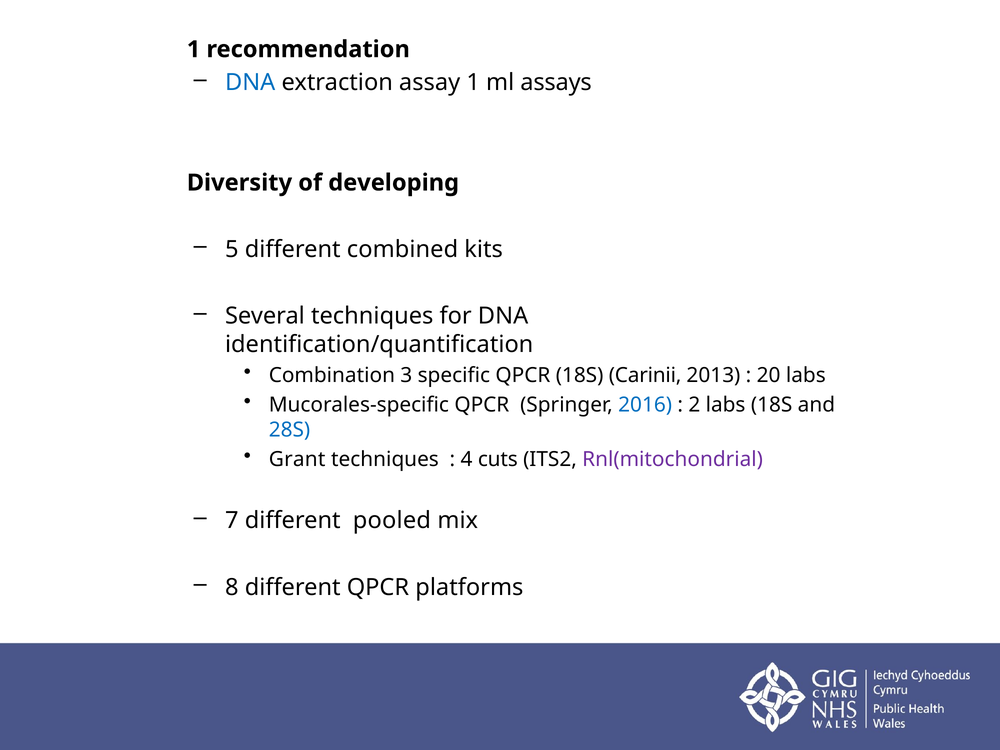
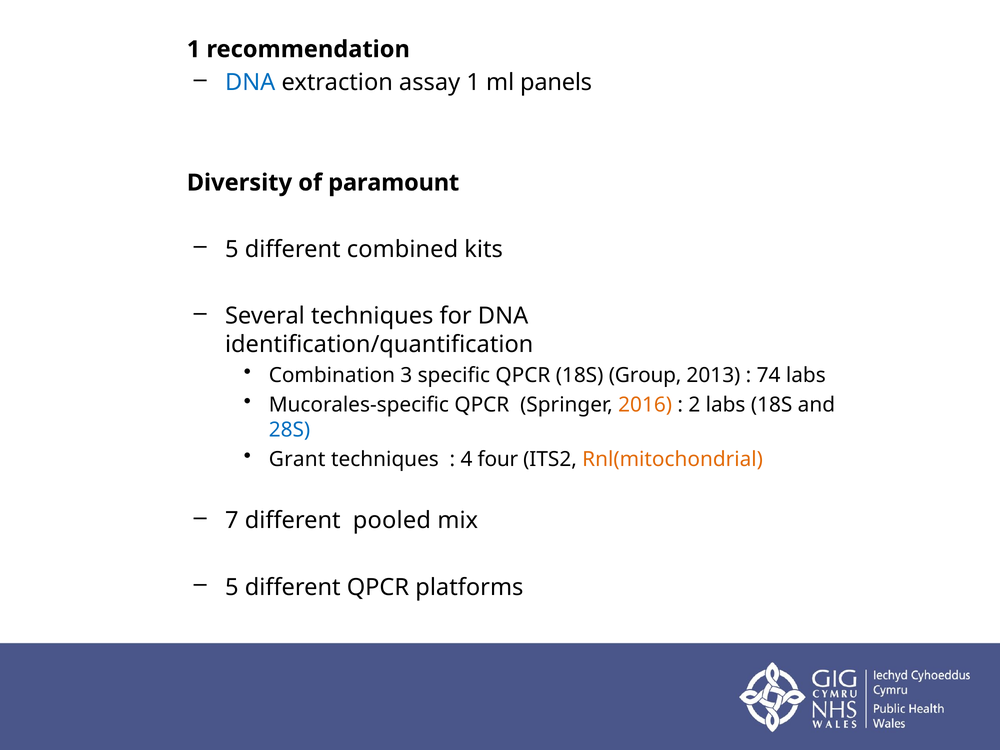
assays: assays -> panels
developing: developing -> paramount
Carinii: Carinii -> Group
20: 20 -> 74
2016 colour: blue -> orange
cuts: cuts -> four
Rnl(mitochondrial colour: purple -> orange
8 at (232, 587): 8 -> 5
